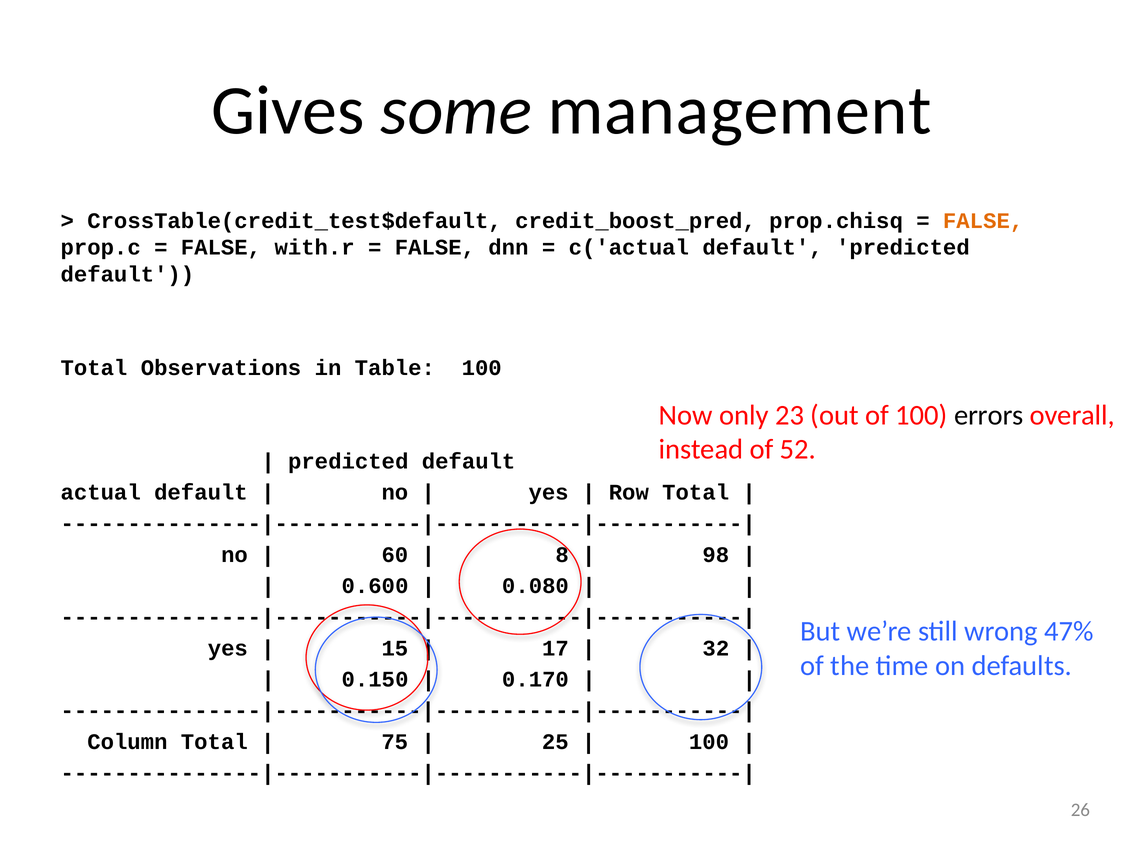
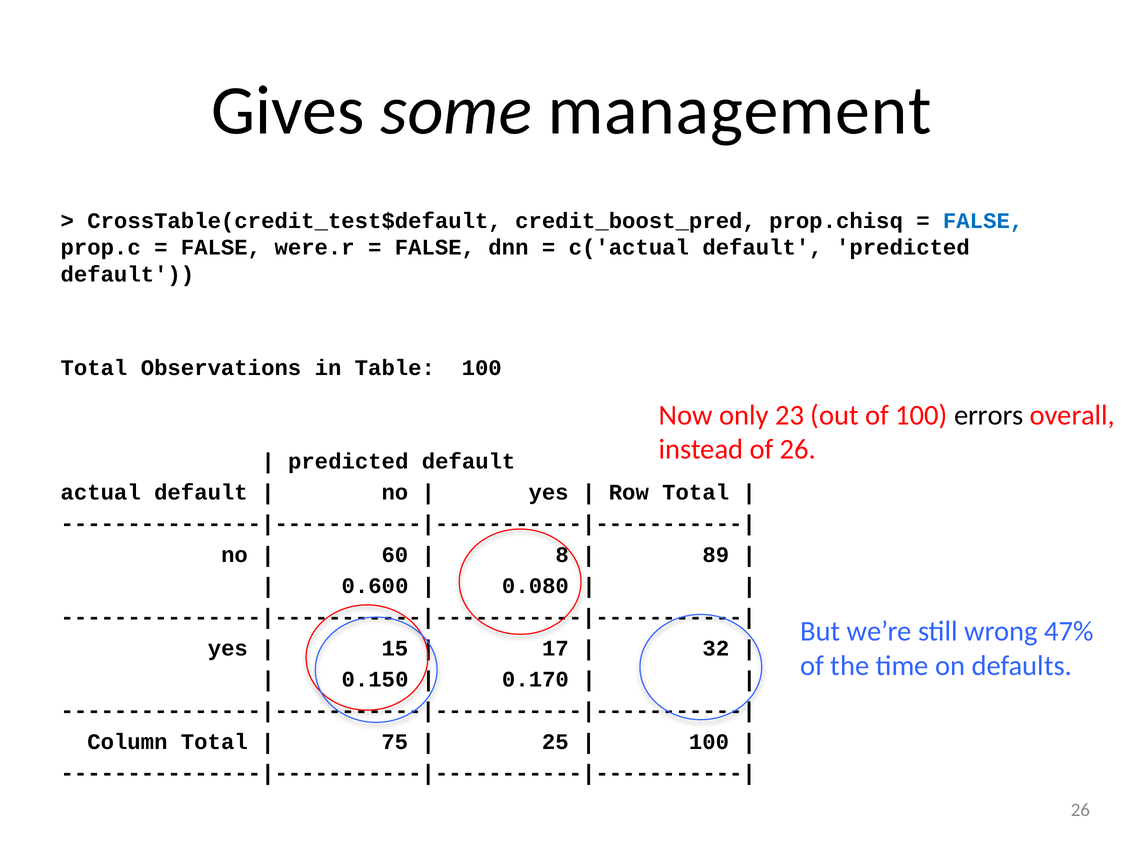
FALSE at (983, 221) colour: orange -> blue
with.r: with.r -> were.r
of 52: 52 -> 26
98: 98 -> 89
